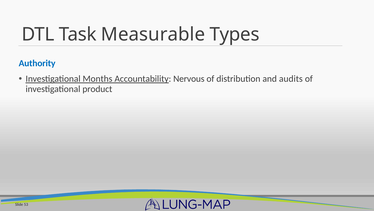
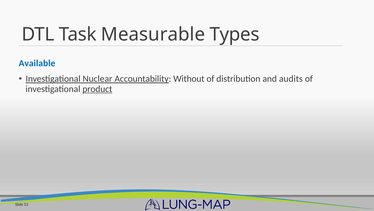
Authority: Authority -> Available
Months: Months -> Nuclear
Nervous: Nervous -> Without
product underline: none -> present
